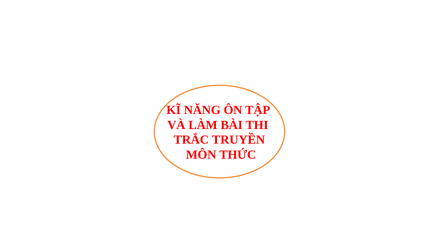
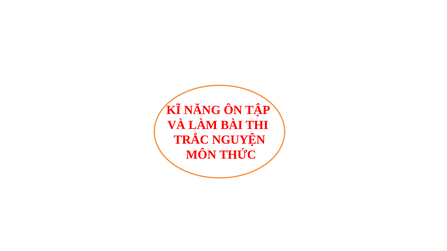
TRUYỀN: TRUYỀN -> NGUYỆN
